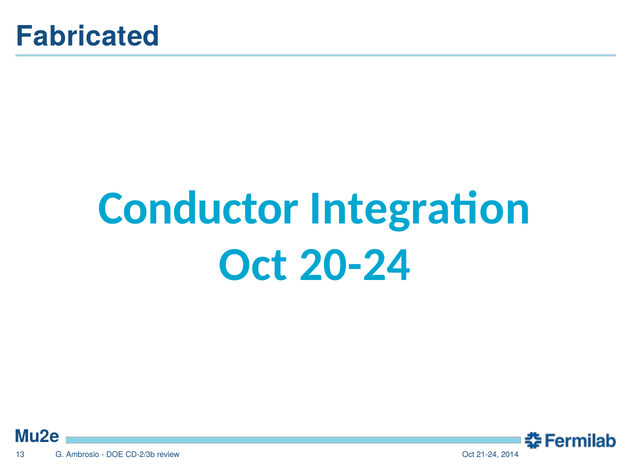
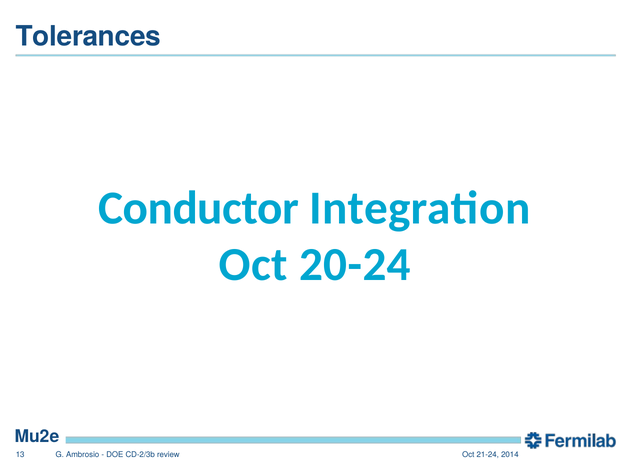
Fabricated: Fabricated -> Tolerances
